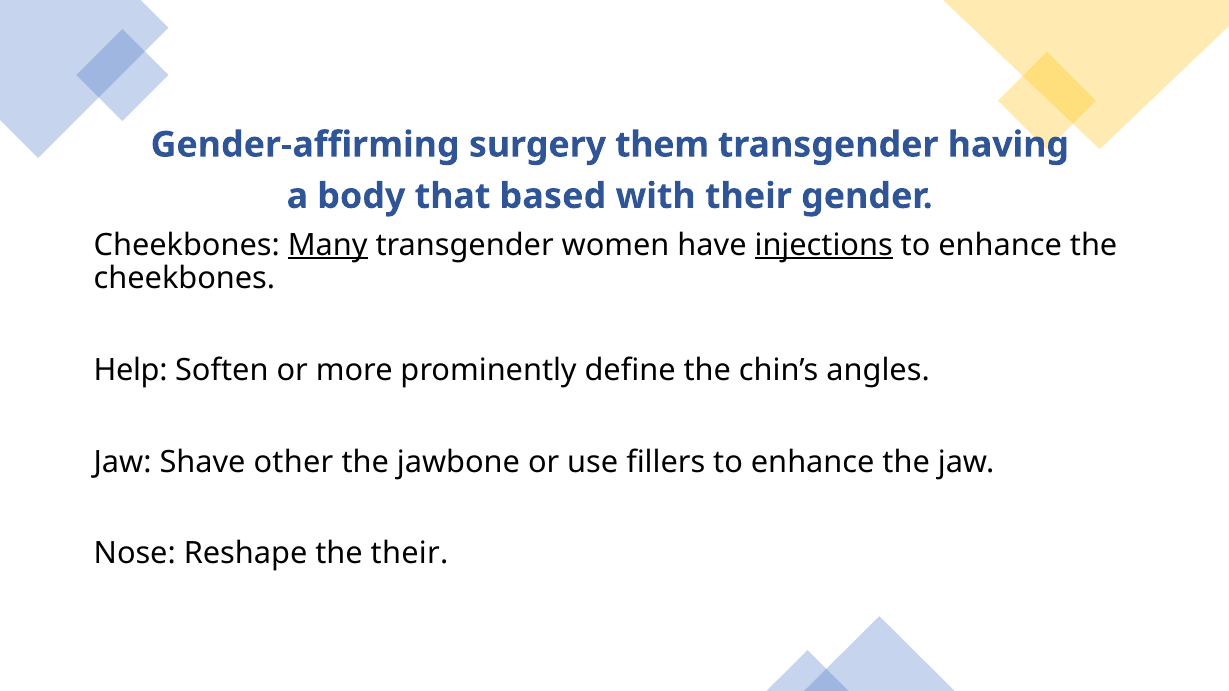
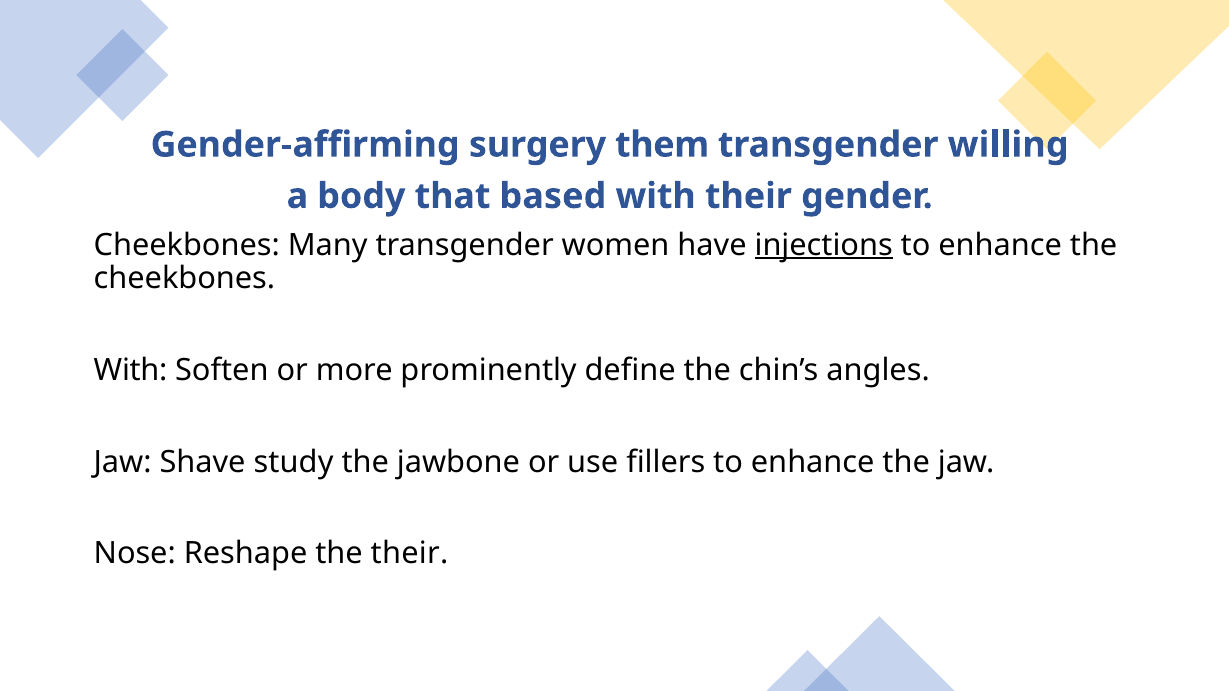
having: having -> willing
Many underline: present -> none
Help at (131, 370): Help -> With
other: other -> study
